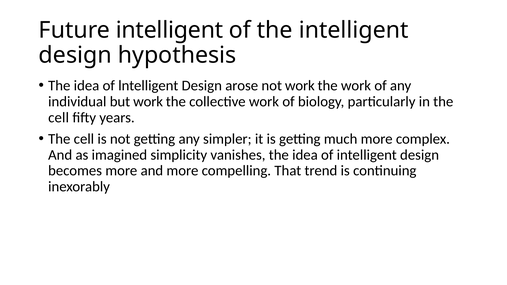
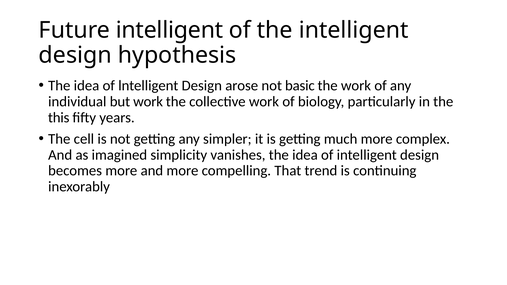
not work: work -> basic
cell at (59, 118): cell -> this
